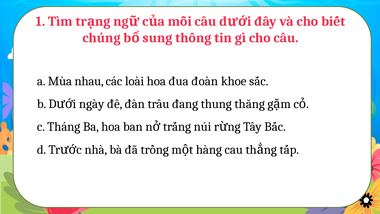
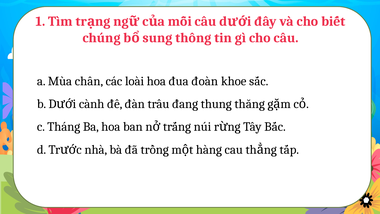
nhau: nhau -> chân
ngày: ngày -> cành
